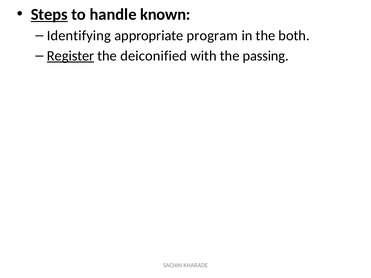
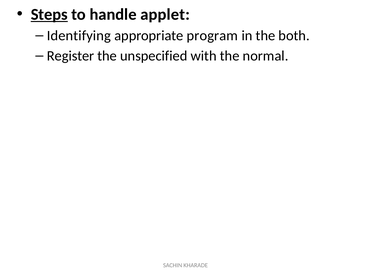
known: known -> applet
Register underline: present -> none
deiconified: deiconified -> unspecified
passing: passing -> normal
